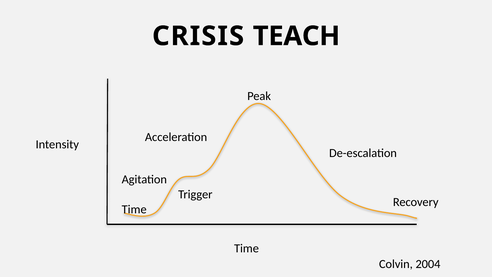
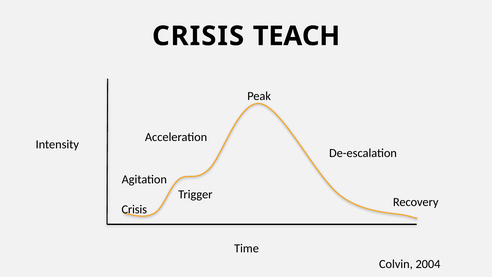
Time at (134, 209): Time -> Crisis
